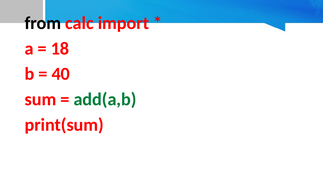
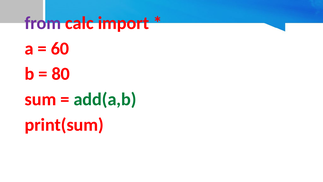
from colour: black -> purple
18: 18 -> 60
40: 40 -> 80
